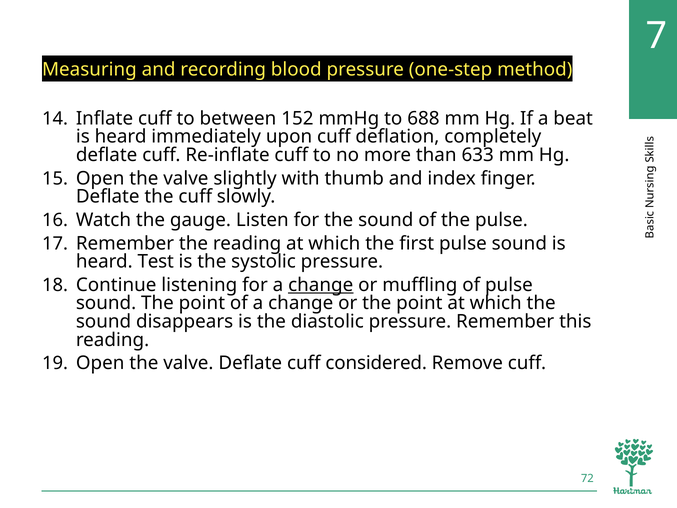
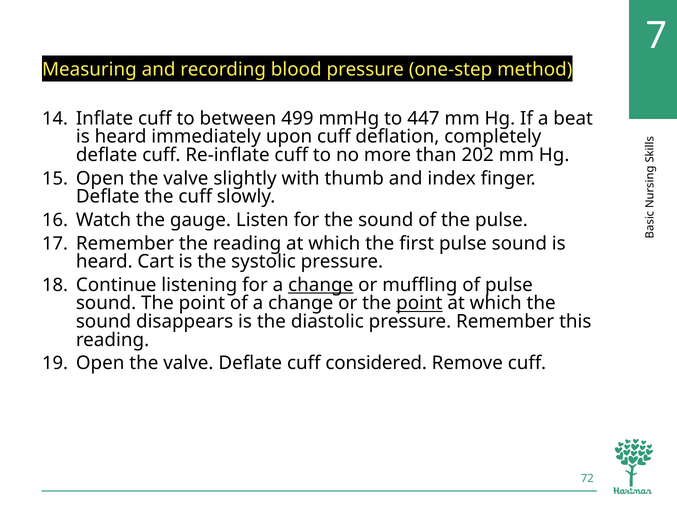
152: 152 -> 499
688: 688 -> 447
633: 633 -> 202
Test: Test -> Cart
point at (419, 303) underline: none -> present
